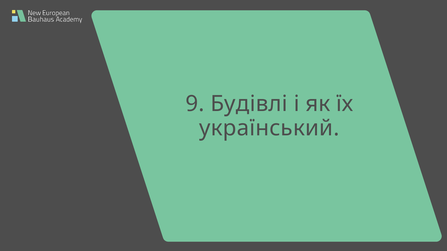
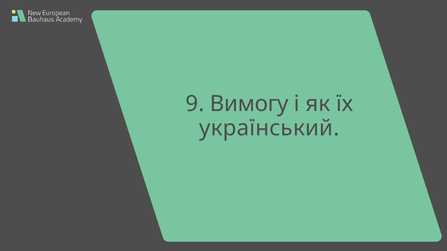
Будівлі: Будівлі -> Вимогу
